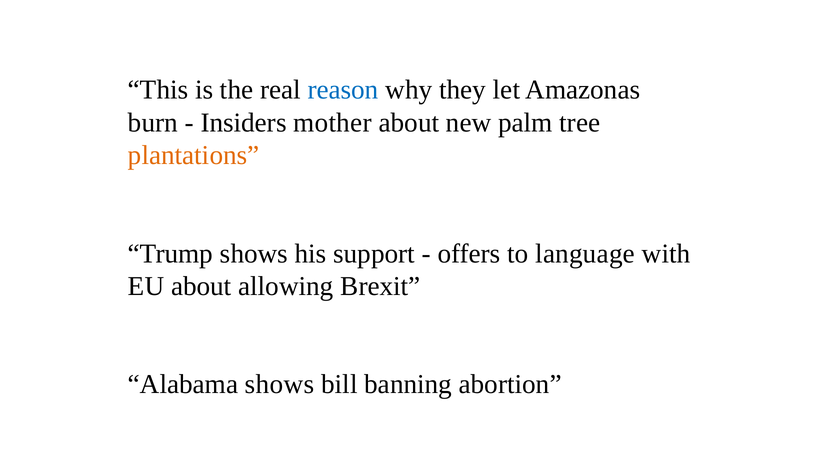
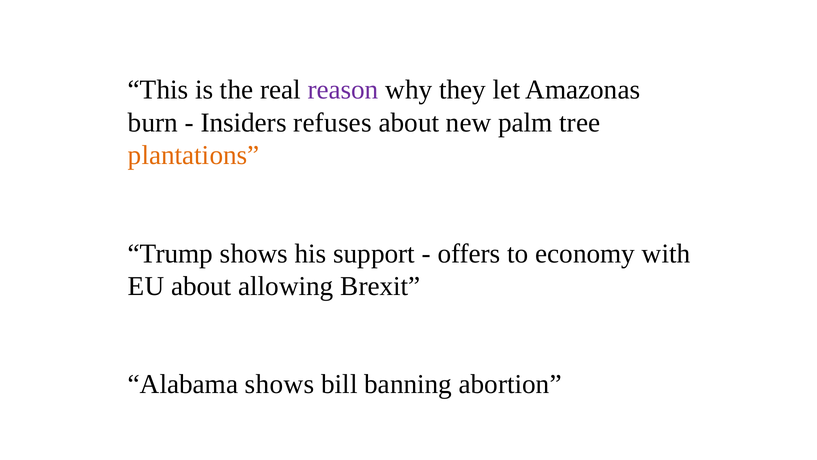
reason colour: blue -> purple
mother: mother -> refuses
language: language -> economy
